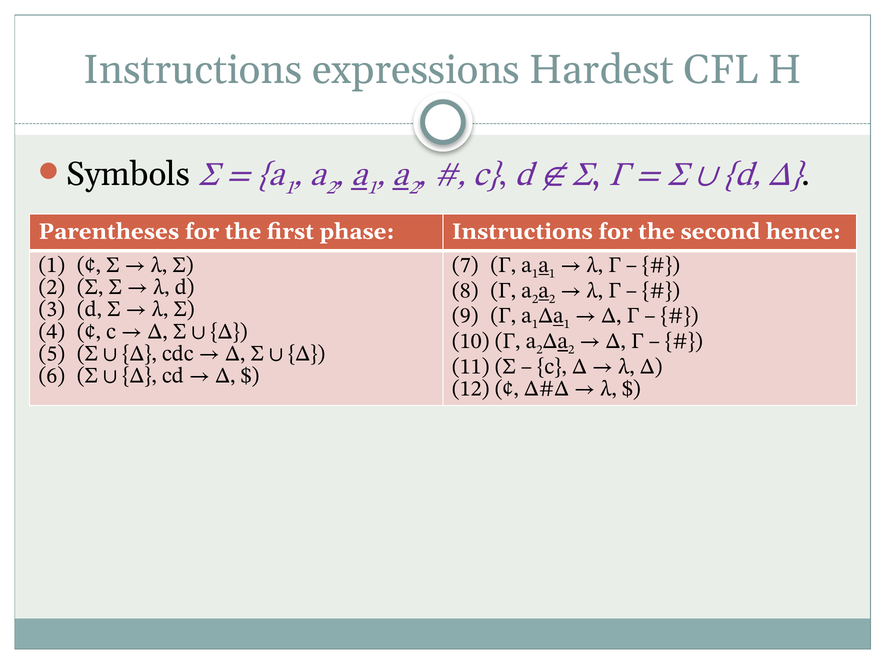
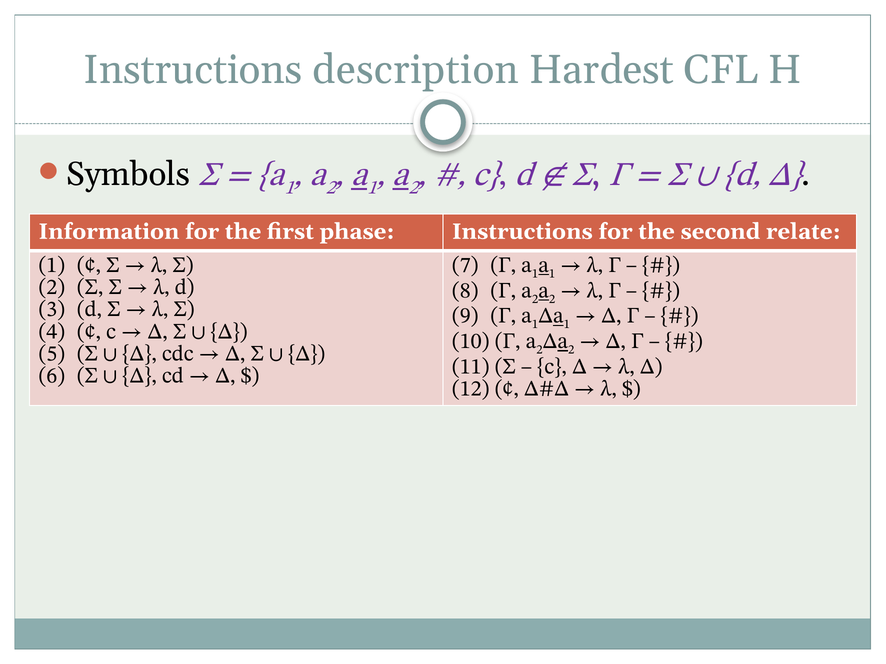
expressions: expressions -> description
Parentheses: Parentheses -> Information
hence: hence -> relate
